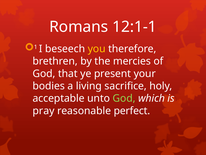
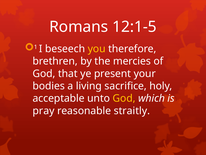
12:1-1: 12:1-1 -> 12:1-5
God at (124, 98) colour: light green -> yellow
perfect: perfect -> straitly
